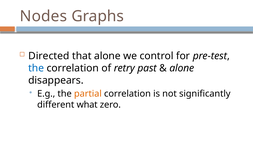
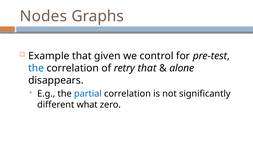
Directed: Directed -> Example
that alone: alone -> given
retry past: past -> that
partial colour: orange -> blue
